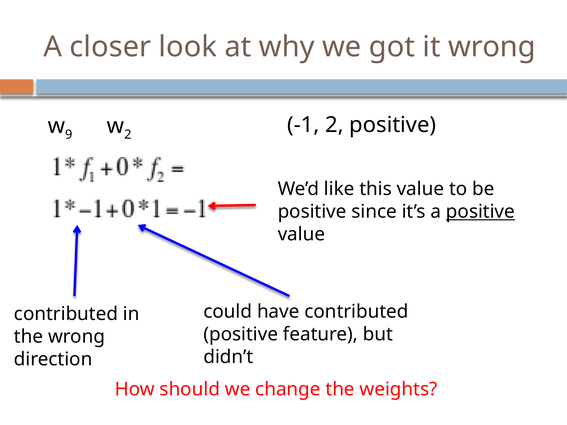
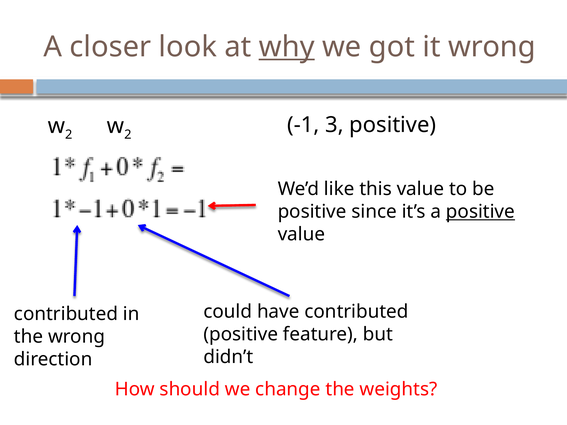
why underline: none -> present
-1 2: 2 -> 3
9 at (69, 135): 9 -> 2
